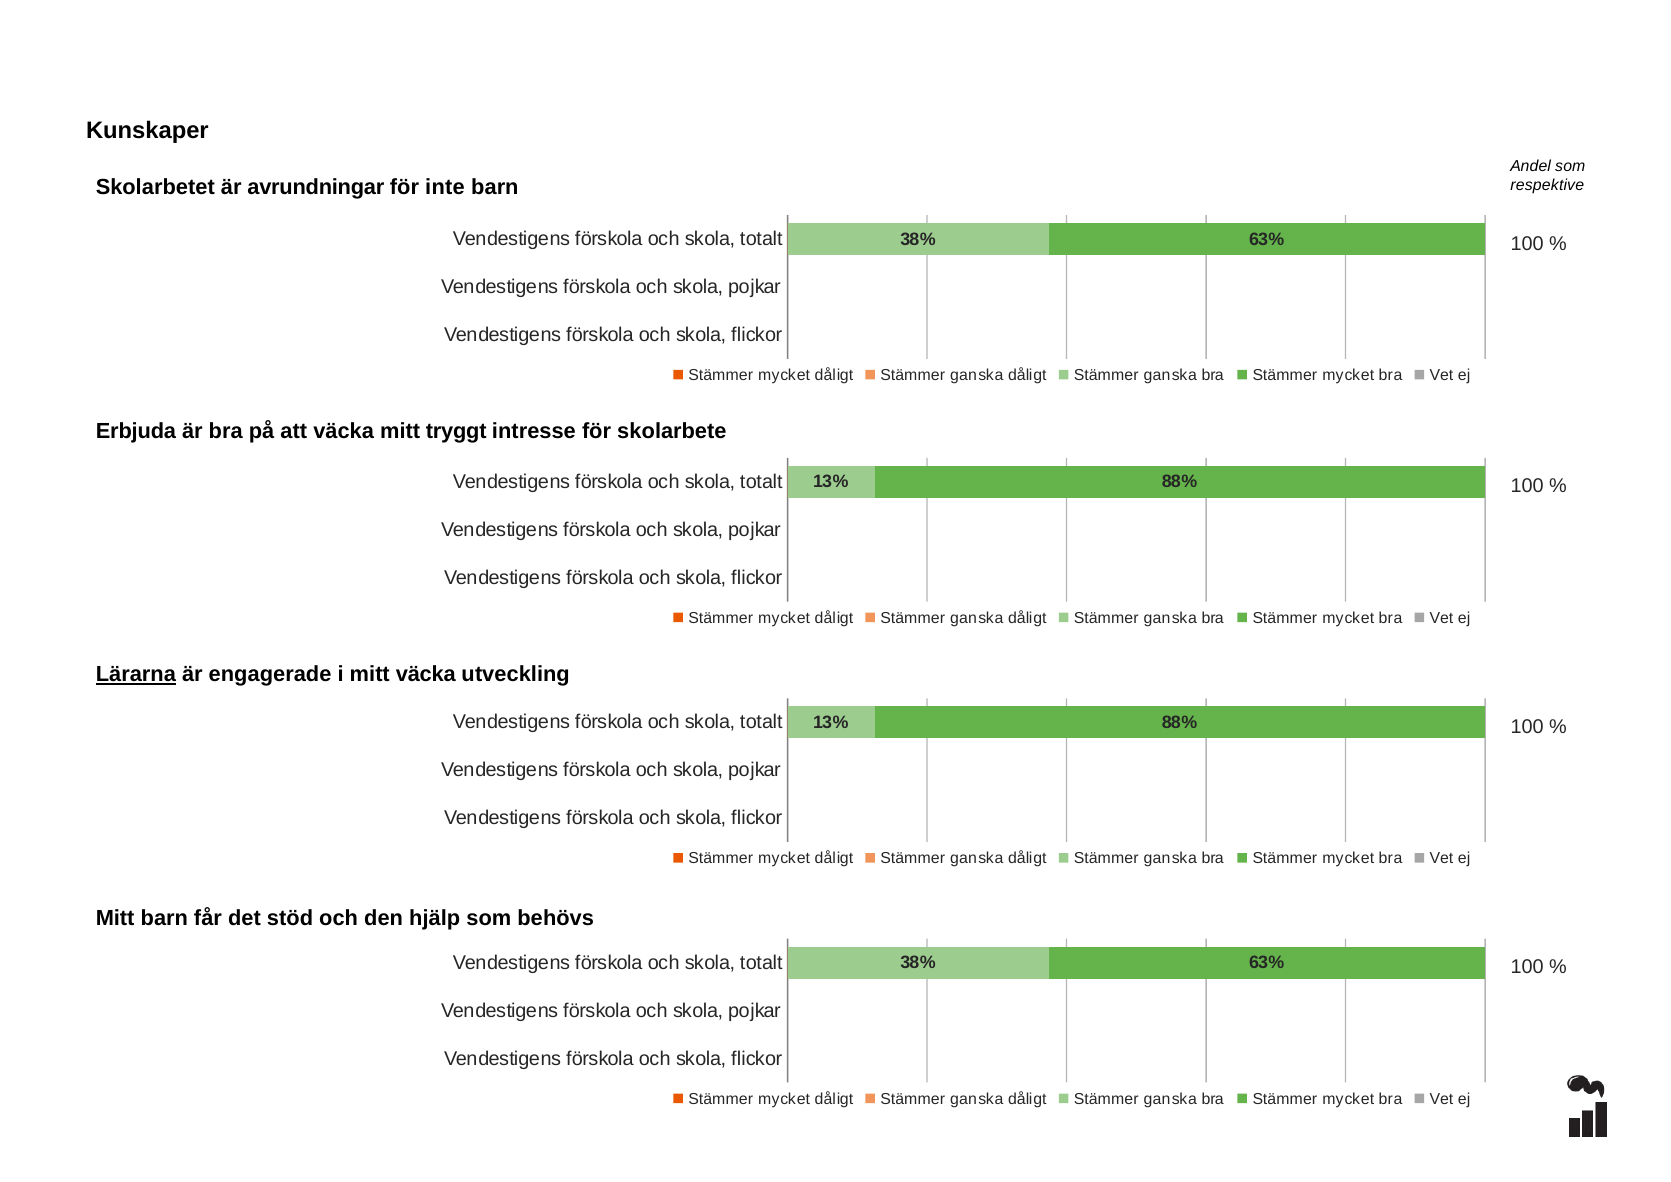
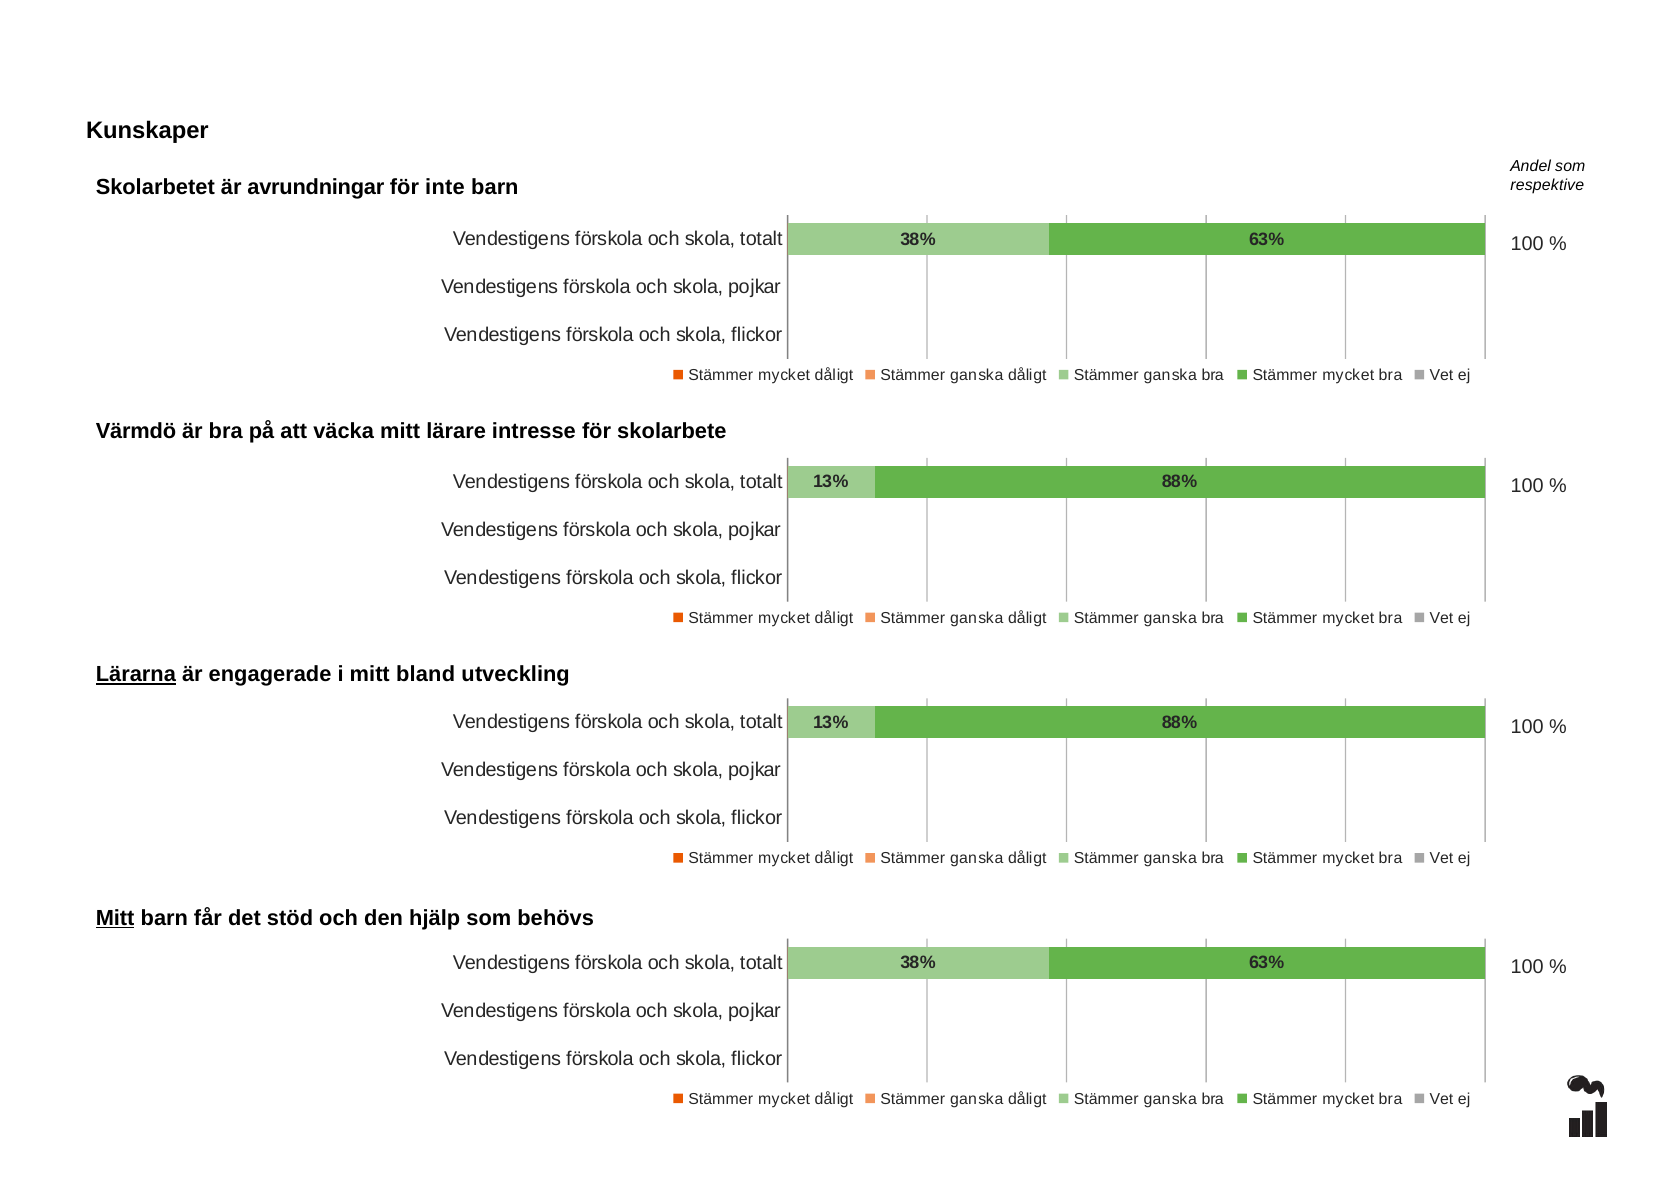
Erbjuda: Erbjuda -> Värmdö
tryggt: tryggt -> lärare
mitt väcka: väcka -> bland
Mitt at (115, 918) underline: none -> present
